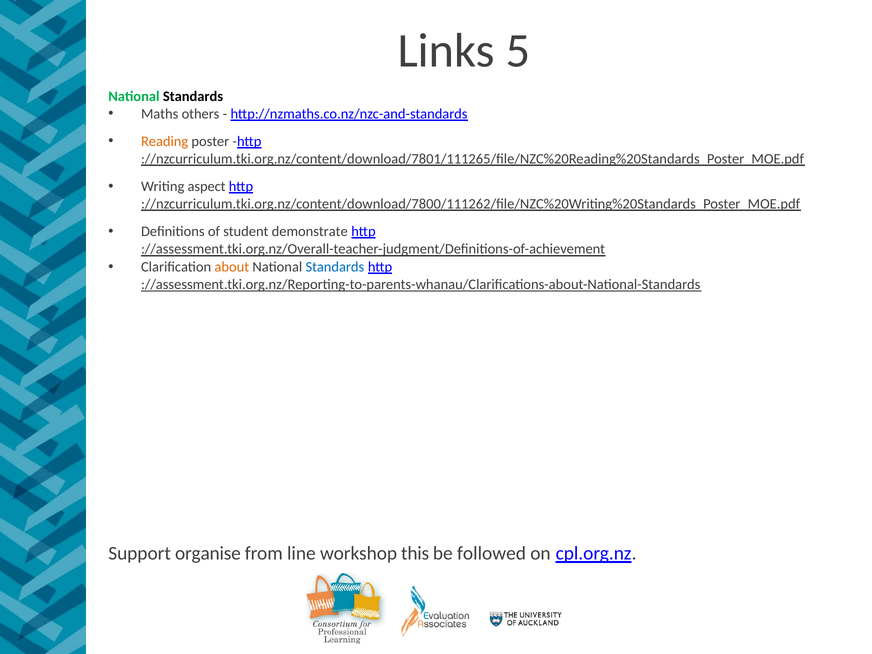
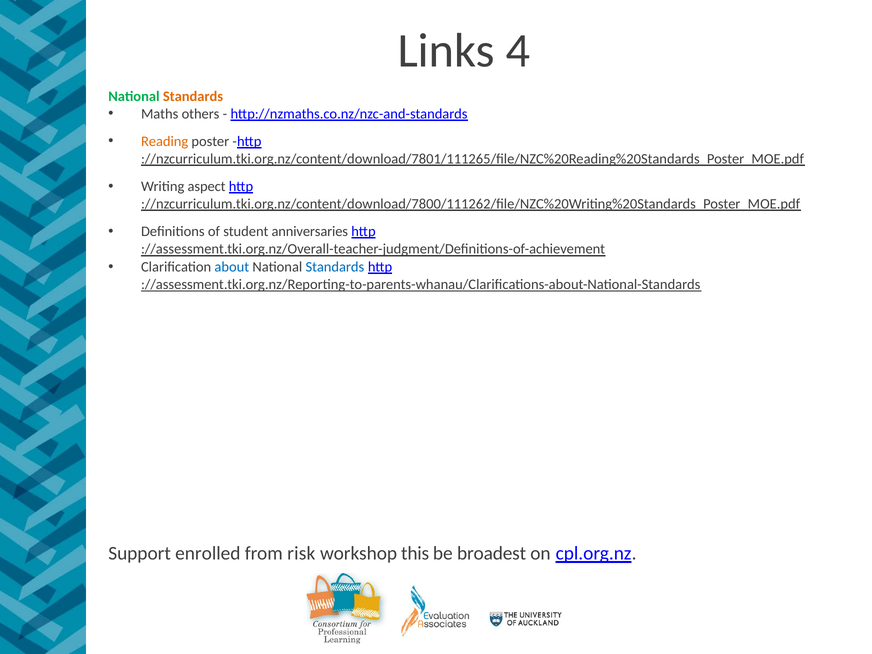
5: 5 -> 4
Standards at (193, 96) colour: black -> orange
demonstrate: demonstrate -> anniversaries
about colour: orange -> blue
organise: organise -> enrolled
line: line -> risk
followed: followed -> broadest
